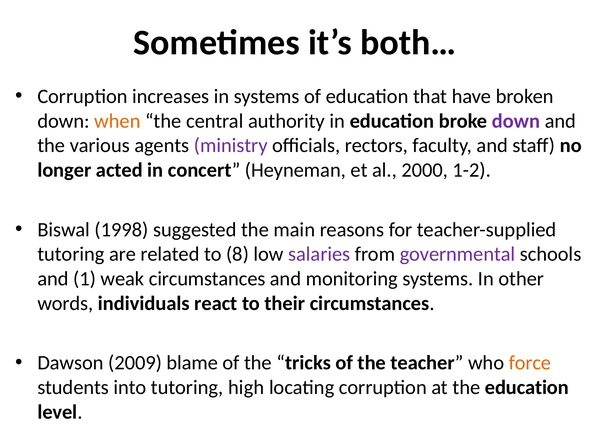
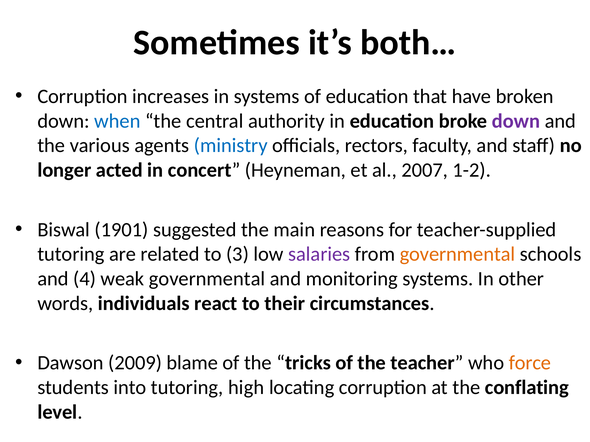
when colour: orange -> blue
ministry colour: purple -> blue
2000: 2000 -> 2007
1998: 1998 -> 1901
8: 8 -> 3
governmental at (457, 254) colour: purple -> orange
1: 1 -> 4
weak circumstances: circumstances -> governmental
the education: education -> conflating
